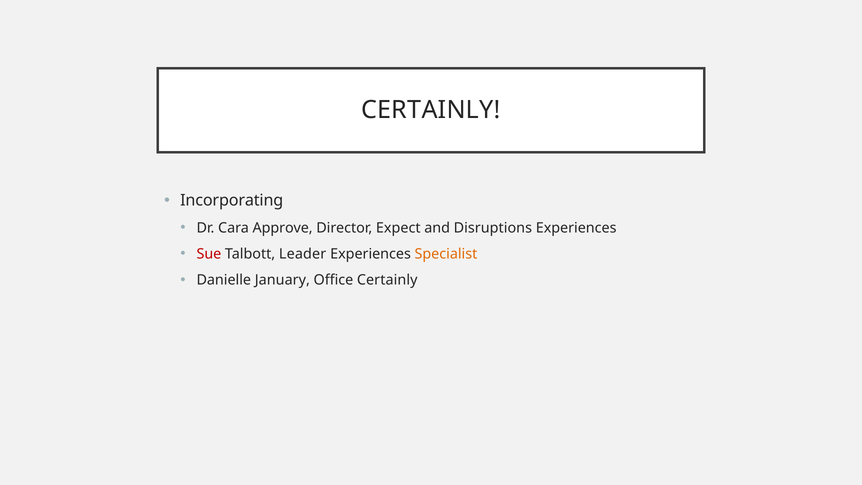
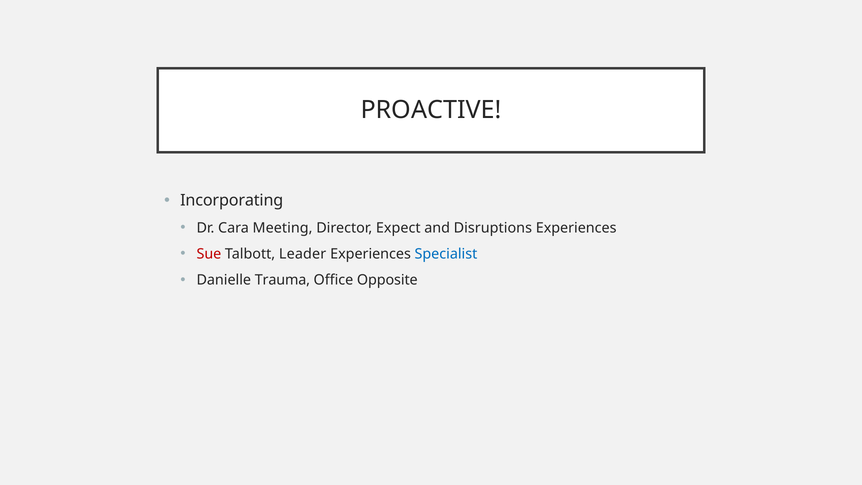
CERTAINLY at (431, 110): CERTAINLY -> PROACTIVE
Approve: Approve -> Meeting
Specialist colour: orange -> blue
January: January -> Trauma
Office Certainly: Certainly -> Opposite
